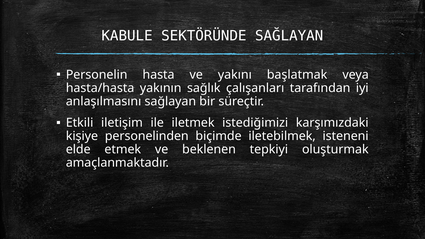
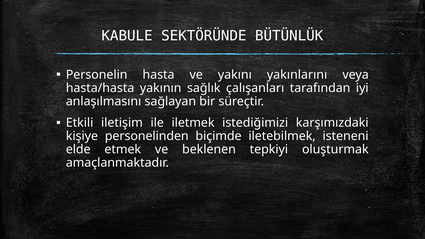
SEKTÖRÜNDE SAĞLAYAN: SAĞLAYAN -> BÜTÜNLÜK
başlatmak: başlatmak -> yakınlarını
